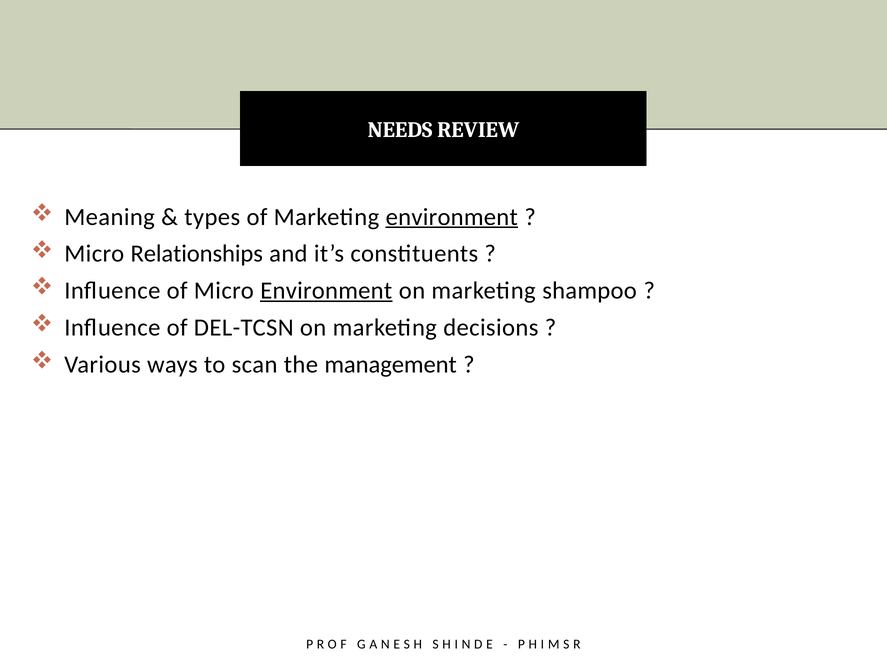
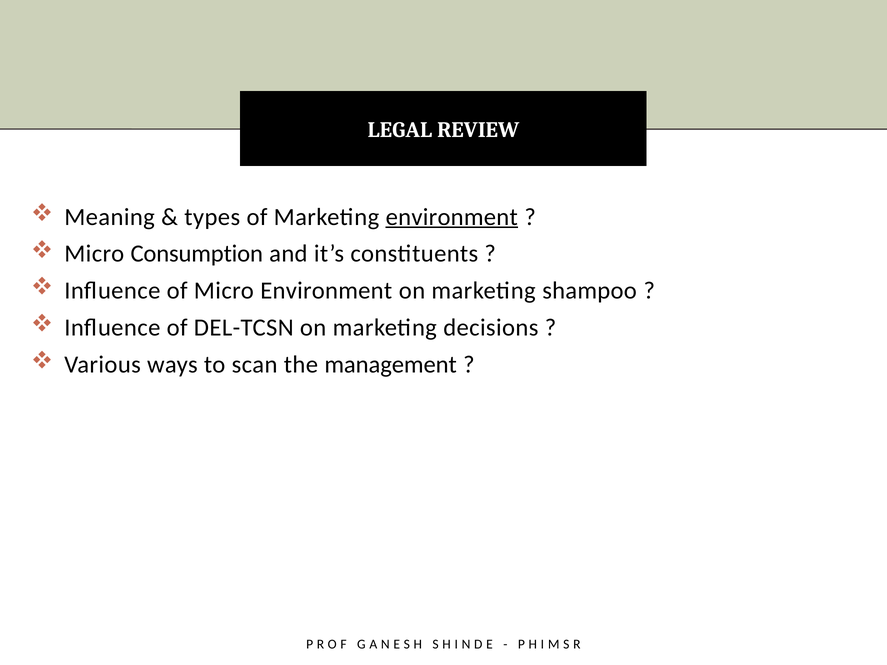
NEEDS: NEEDS -> LEGAL
Relationships: Relationships -> Consumption
Environment at (326, 291) underline: present -> none
